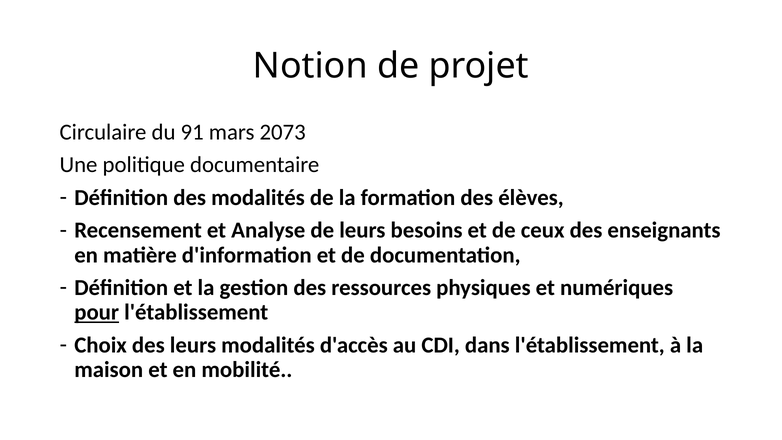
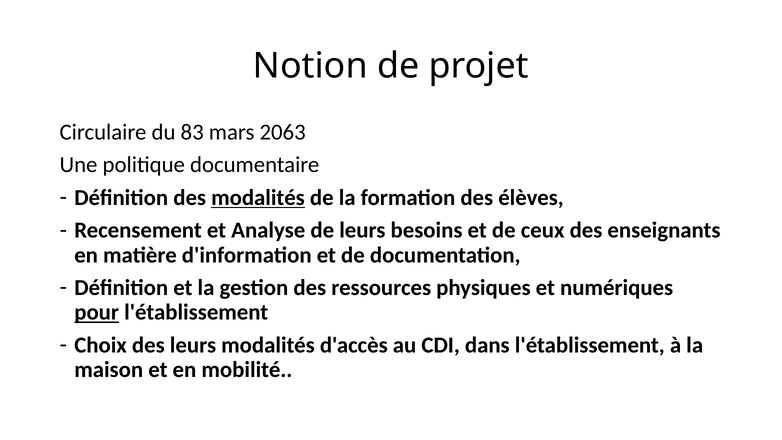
91: 91 -> 83
2073: 2073 -> 2063
modalités at (258, 198) underline: none -> present
